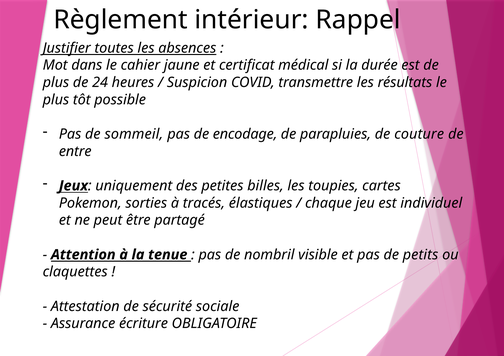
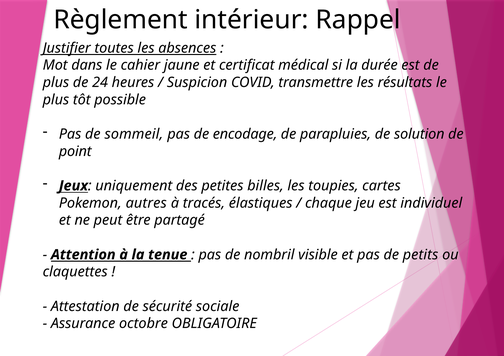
couture: couture -> solution
entre: entre -> point
sorties: sorties -> autres
écriture: écriture -> octobre
